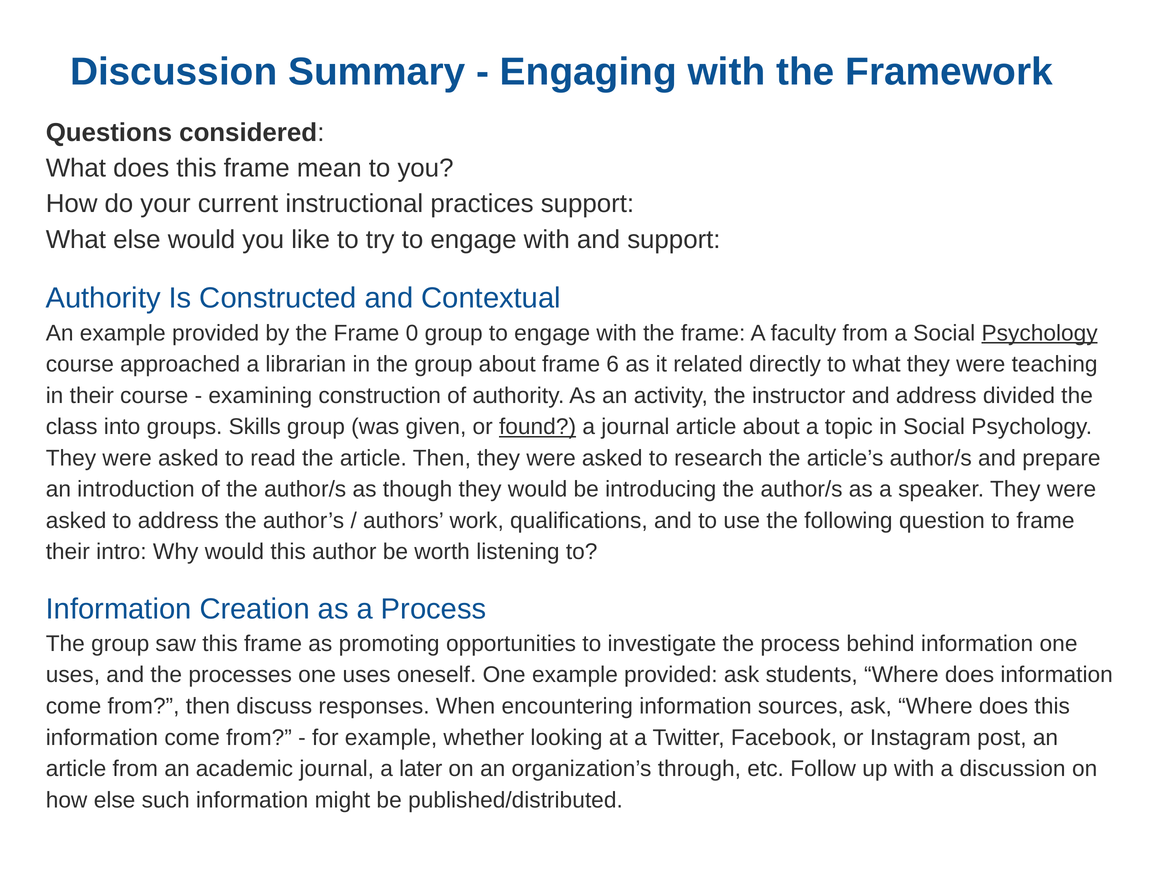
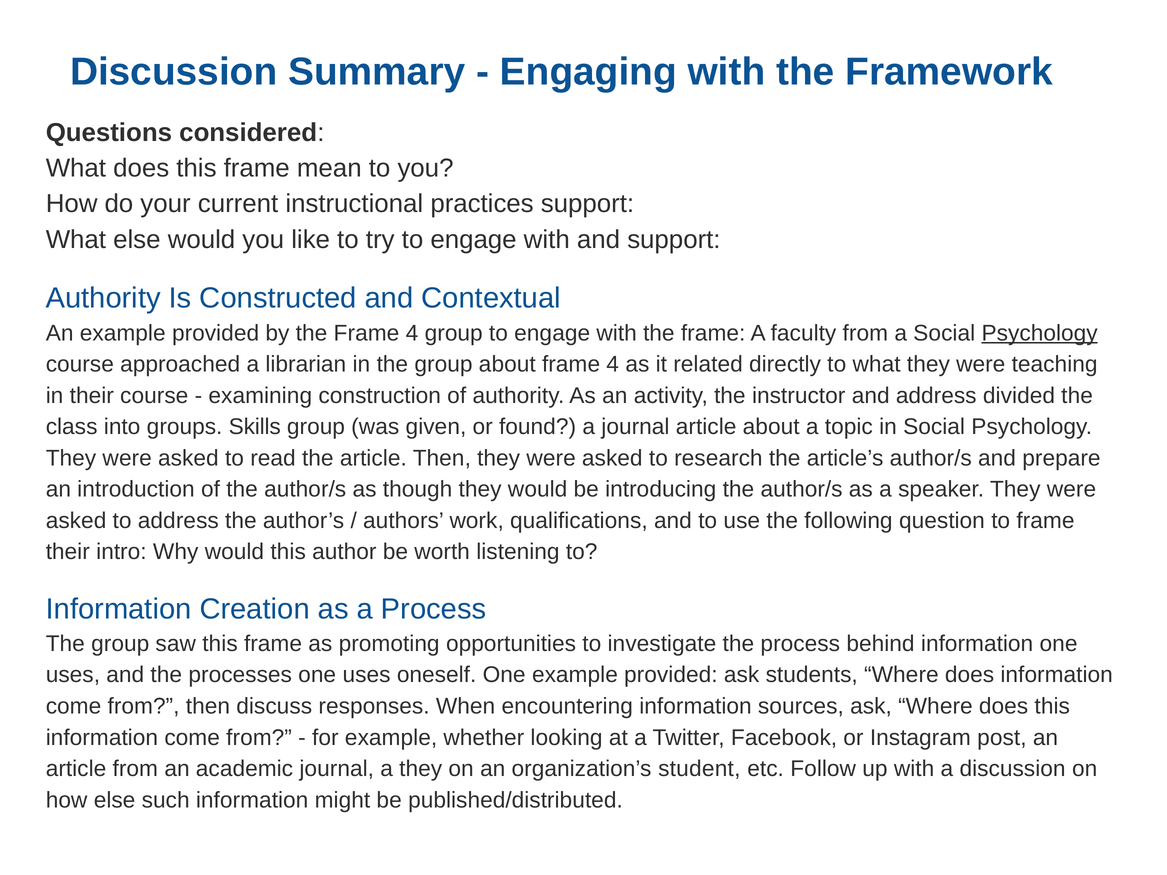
the Frame 0: 0 -> 4
about frame 6: 6 -> 4
found underline: present -> none
a later: later -> they
through: through -> student
